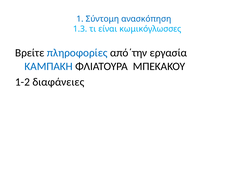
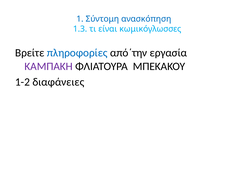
ΚΑΜΠΑΚΗ colour: blue -> purple
